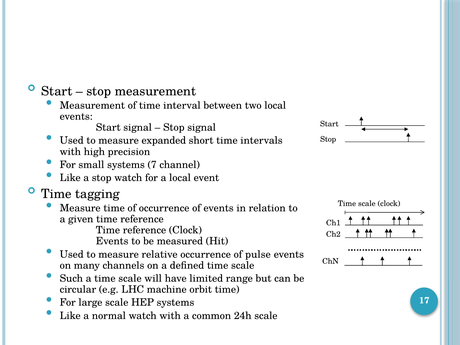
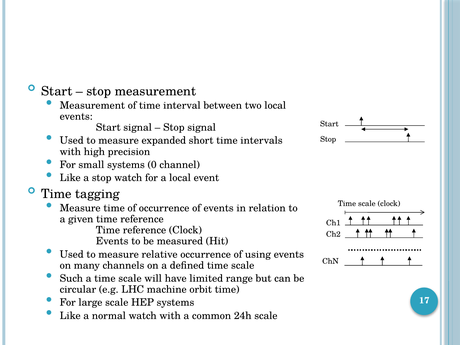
7: 7 -> 0
pulse: pulse -> using
